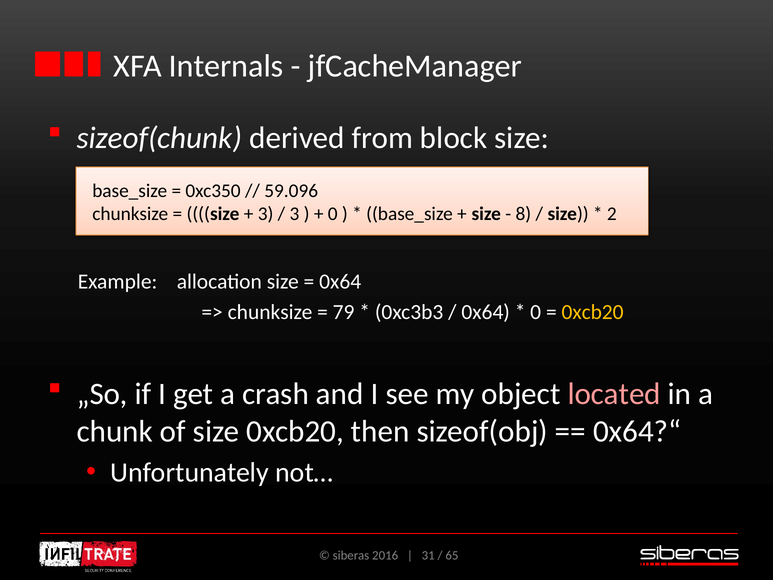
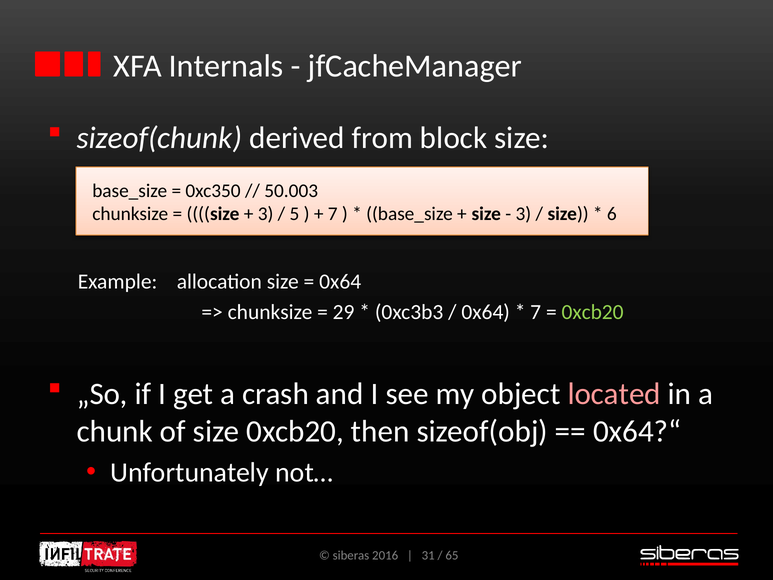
59.096: 59.096 -> 50.003
3 at (294, 214): 3 -> 5
0 at (333, 214): 0 -> 7
8 at (523, 214): 8 -> 3
2: 2 -> 6
79: 79 -> 29
0 at (536, 312): 0 -> 7
0xcb20 at (593, 312) colour: yellow -> light green
